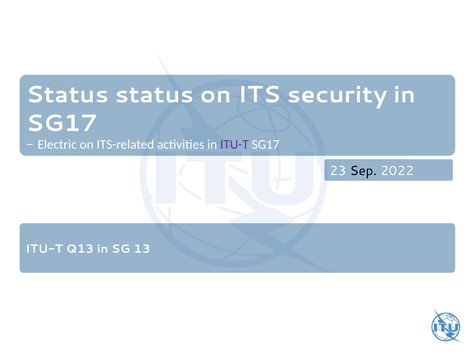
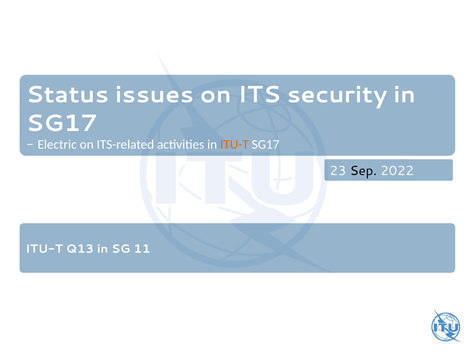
Status status: status -> issues
ITU-T at (234, 145) colour: purple -> orange
13: 13 -> 11
